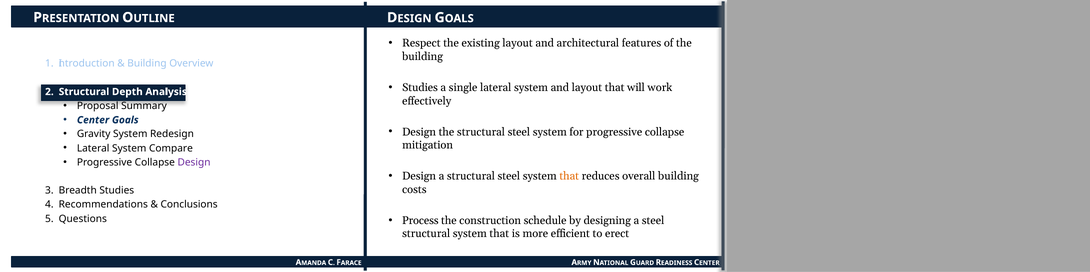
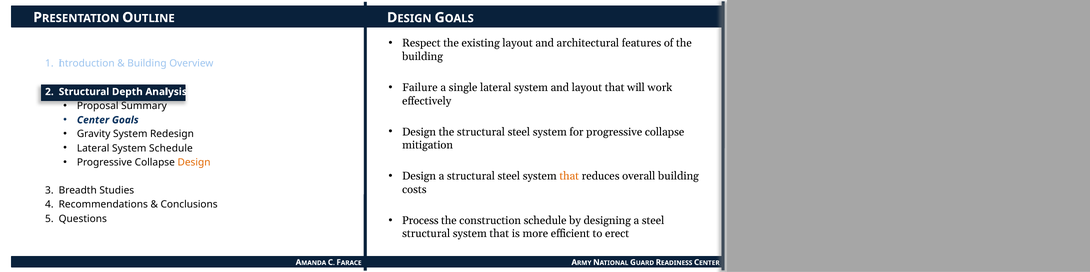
Studies at (420, 88): Studies -> Failure
System Compare: Compare -> Schedule
Design at (194, 163) colour: purple -> orange
